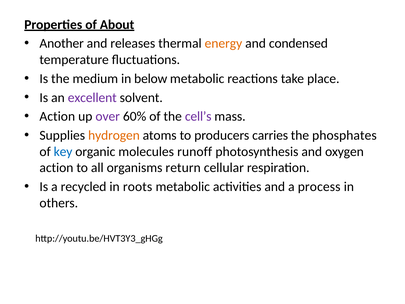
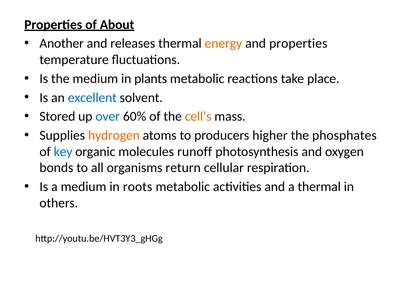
and condensed: condensed -> properties
below: below -> plants
excellent colour: purple -> blue
Action at (57, 116): Action -> Stored
over colour: purple -> blue
cell’s colour: purple -> orange
carries: carries -> higher
action at (56, 168): action -> bonds
a recycled: recycled -> medium
a process: process -> thermal
